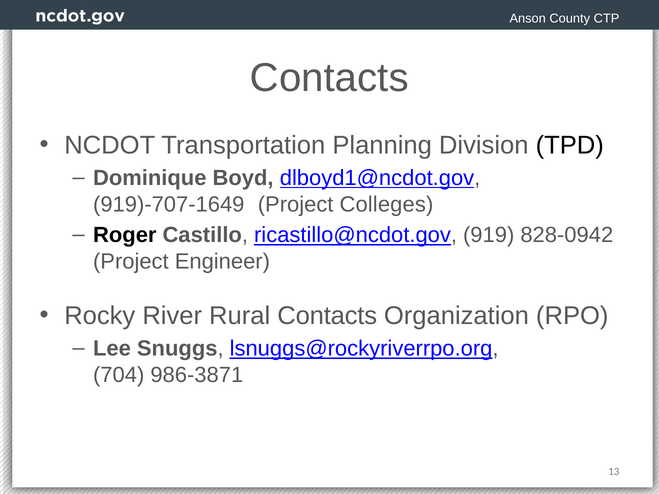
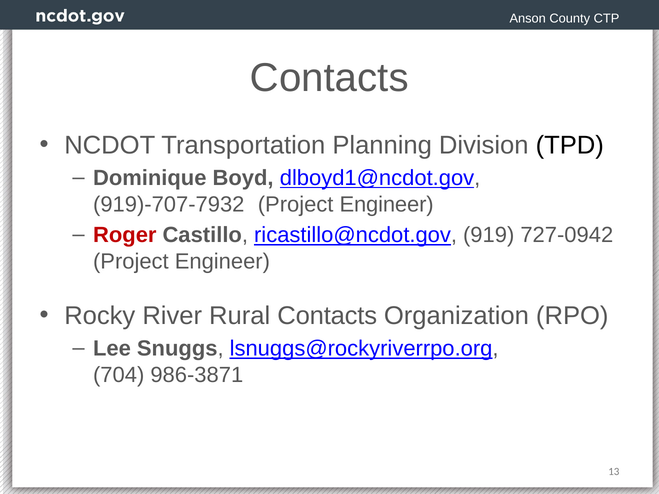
919)-707-1649: 919)-707-1649 -> 919)-707-7932
Colleges at (386, 204): Colleges -> Engineer
Roger colour: black -> red
828-0942: 828-0942 -> 727-0942
